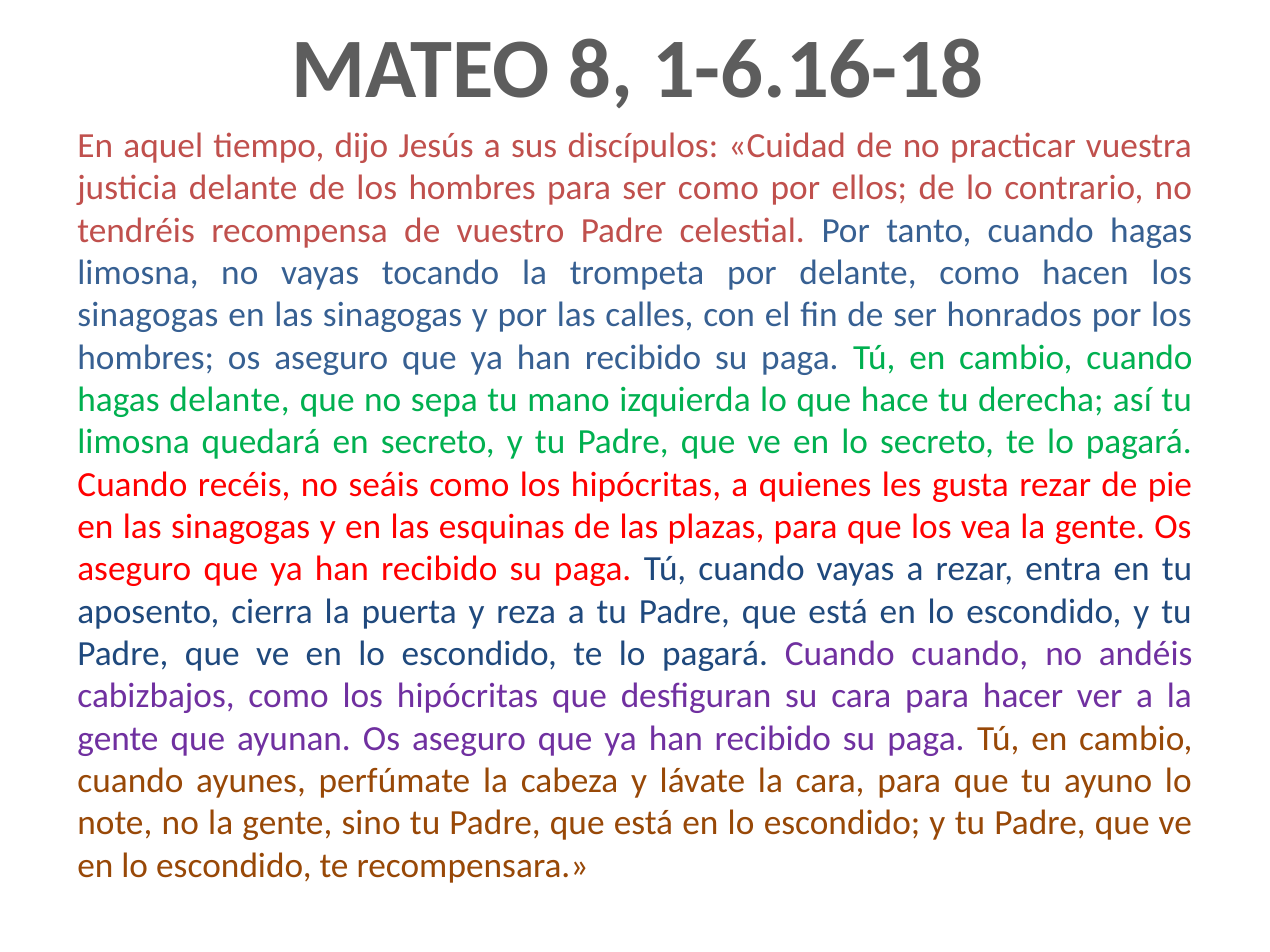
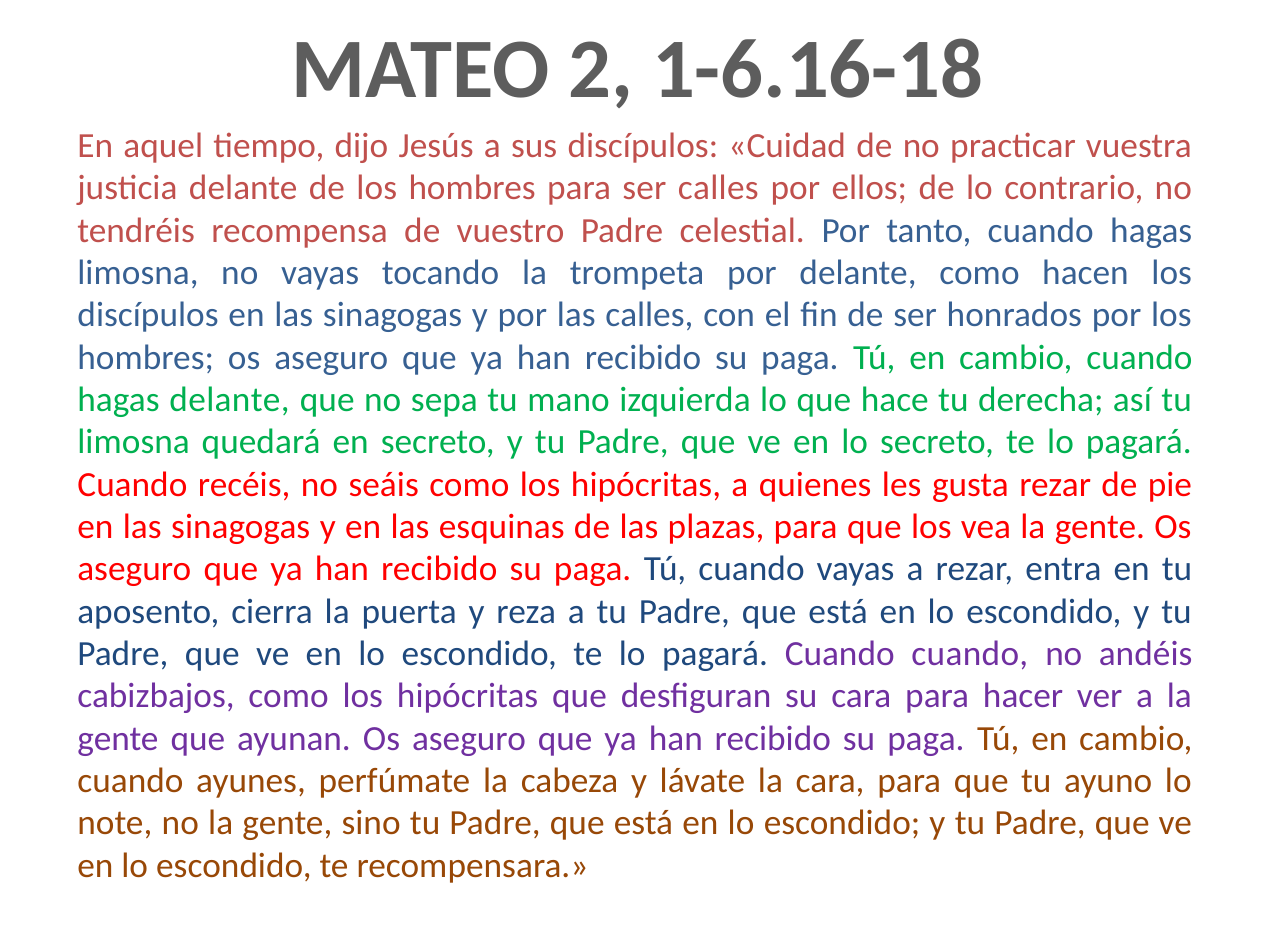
8: 8 -> 2
ser como: como -> calles
sinagogas at (148, 315): sinagogas -> discípulos
